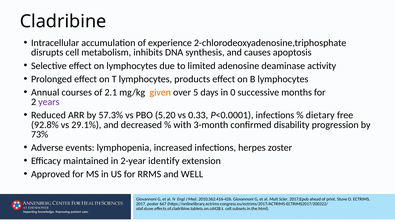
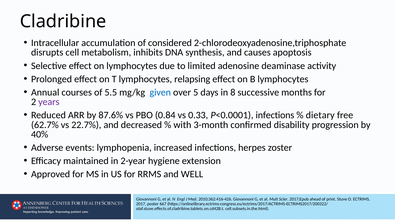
experience: experience -> considered
products: products -> relapsing
2.1: 2.1 -> 5.5
given colour: orange -> blue
0: 0 -> 8
57.3%: 57.3% -> 87.6%
5.20: 5.20 -> 0.84
92.8%: 92.8% -> 62.7%
29.1%: 29.1% -> 22.7%
73%: 73% -> 40%
identify: identify -> hygiene
